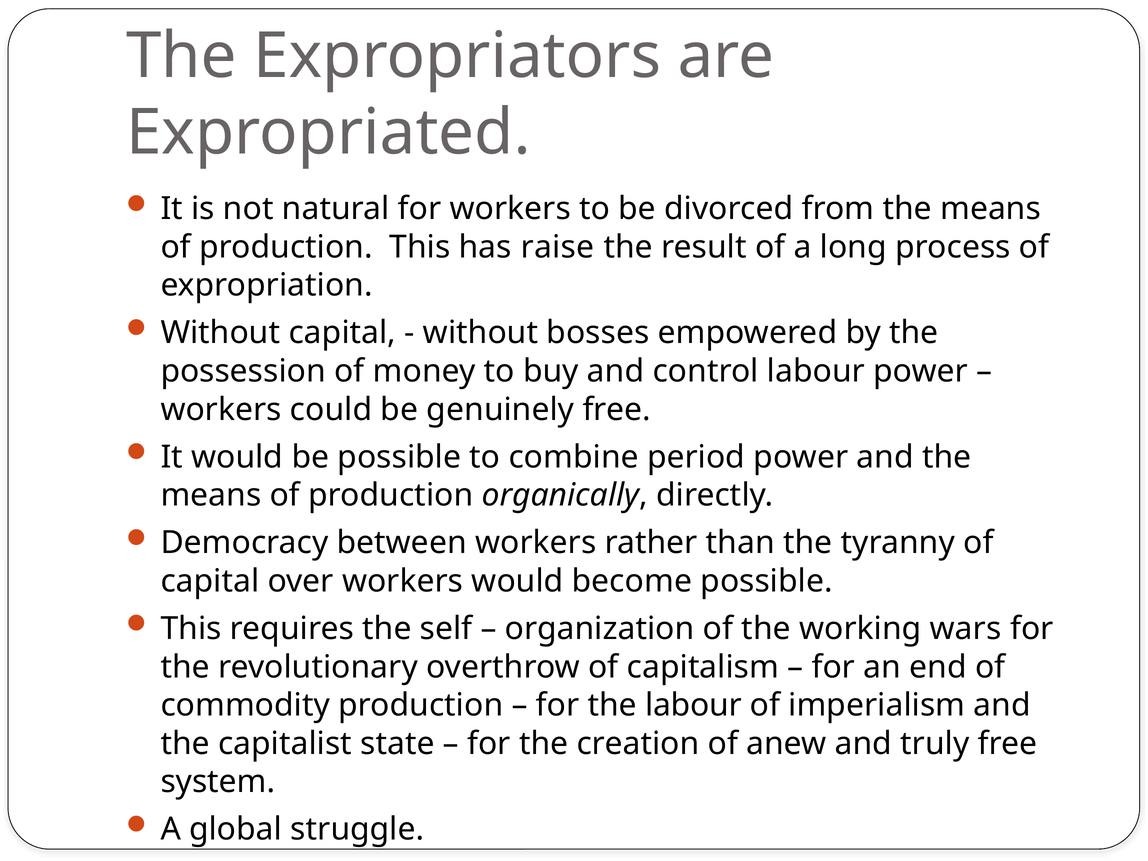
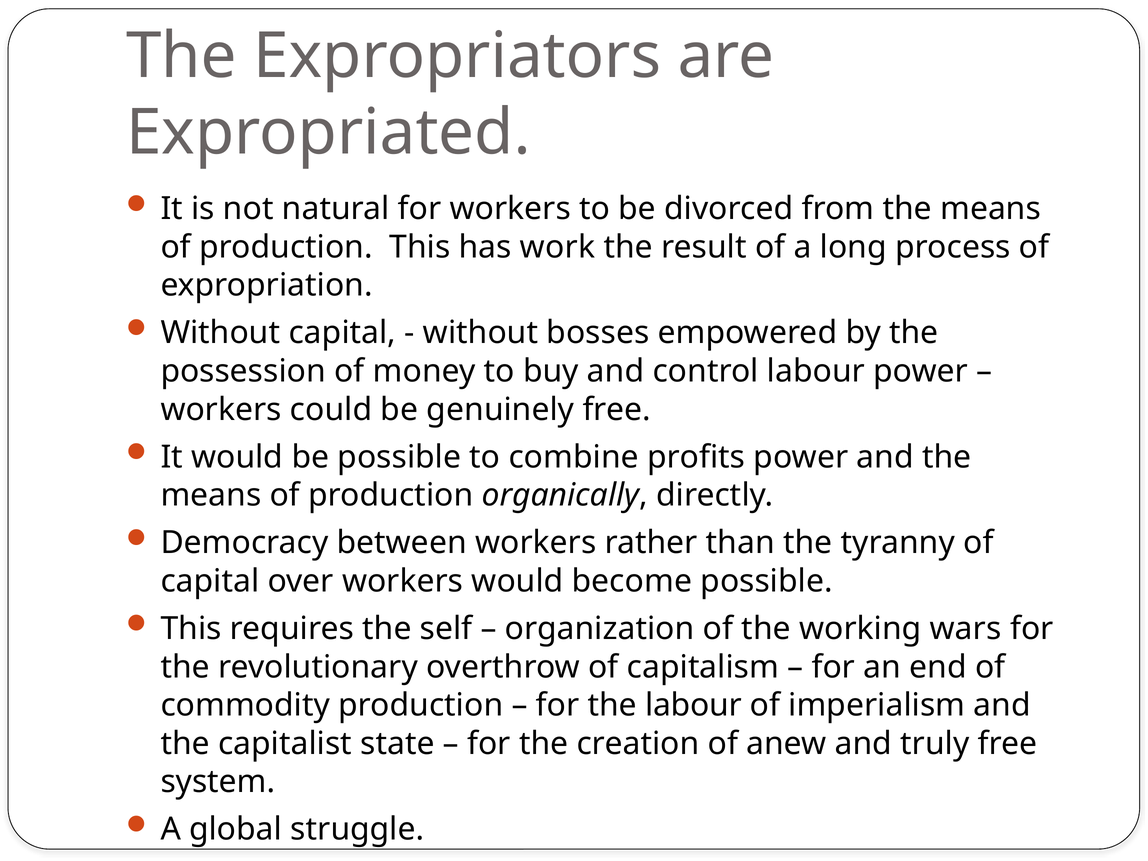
raise: raise -> work
period: period -> profits
